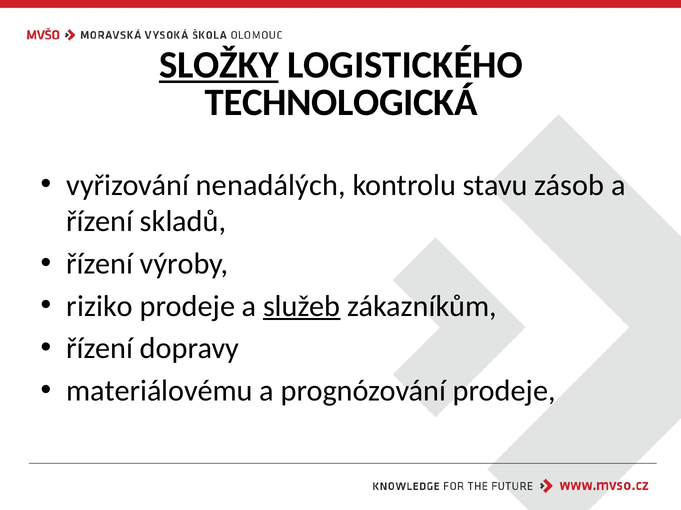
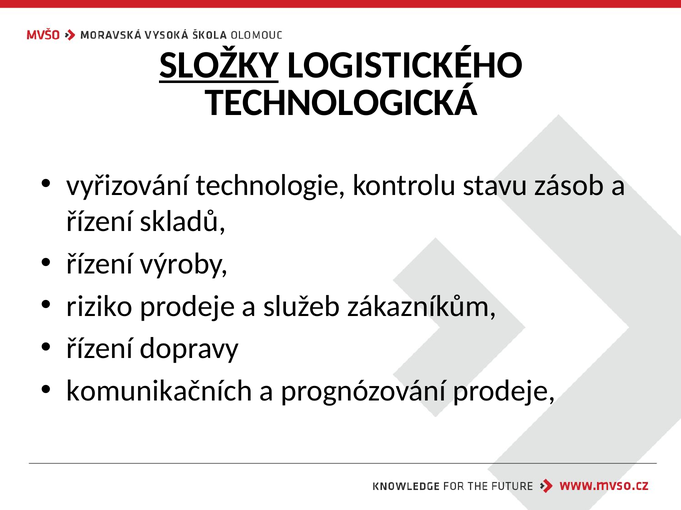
nenadálých: nenadálých -> technologie
služeb underline: present -> none
materiálovému: materiálovému -> komunikačních
